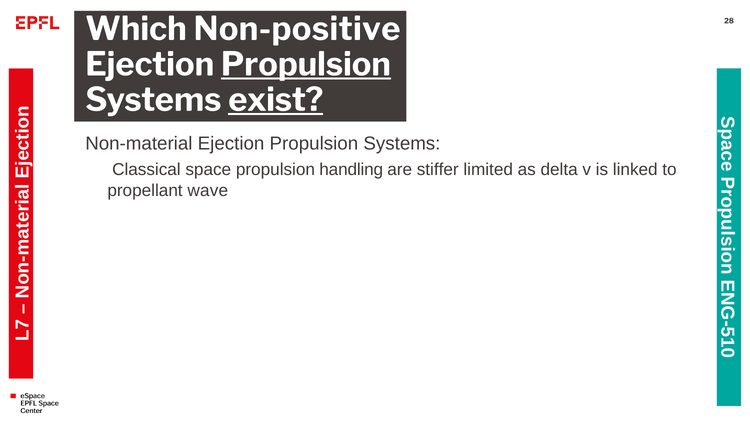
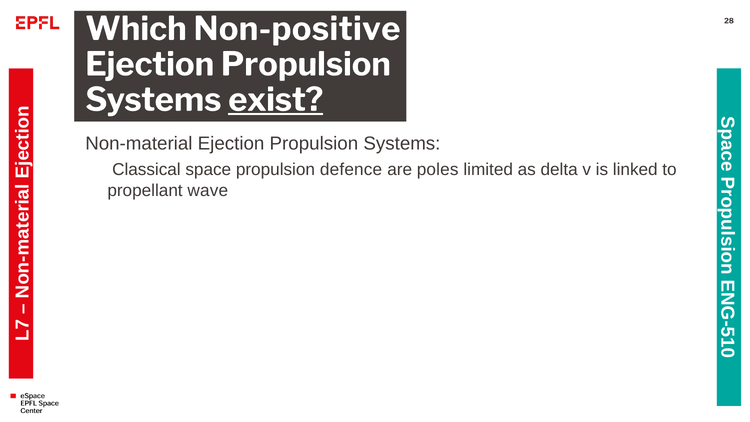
Propulsion at (306, 65) underline: present -> none
handling: handling -> defence
stiffer: stiffer -> poles
